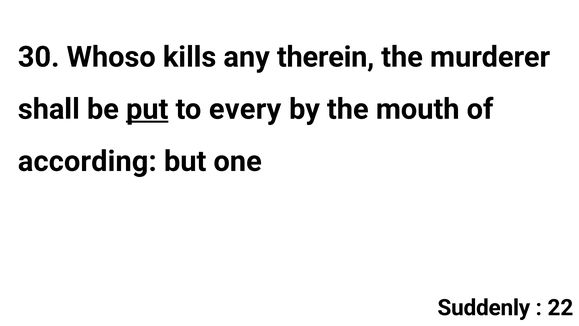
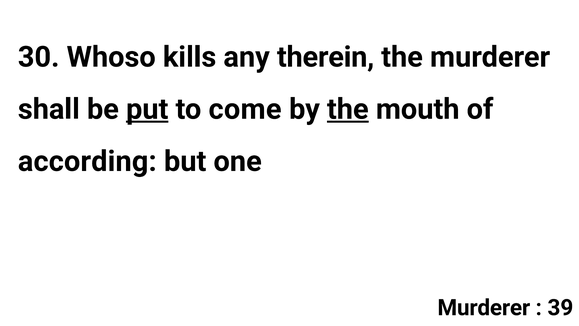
every: every -> come
the at (348, 109) underline: none -> present
Suddenly at (484, 307): Suddenly -> Murderer
22: 22 -> 39
